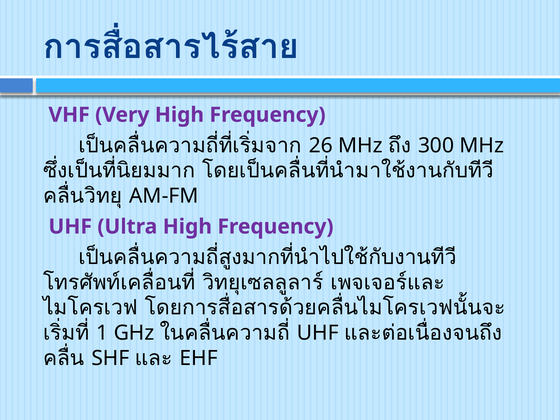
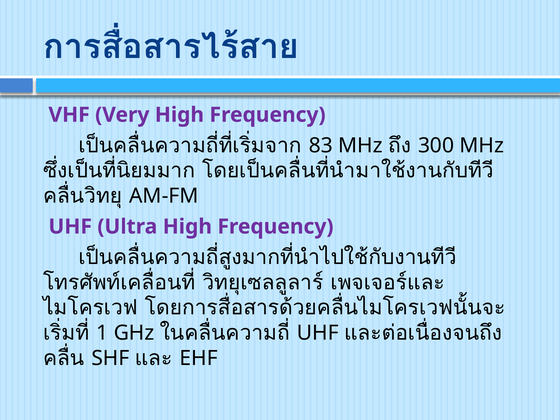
26: 26 -> 83
